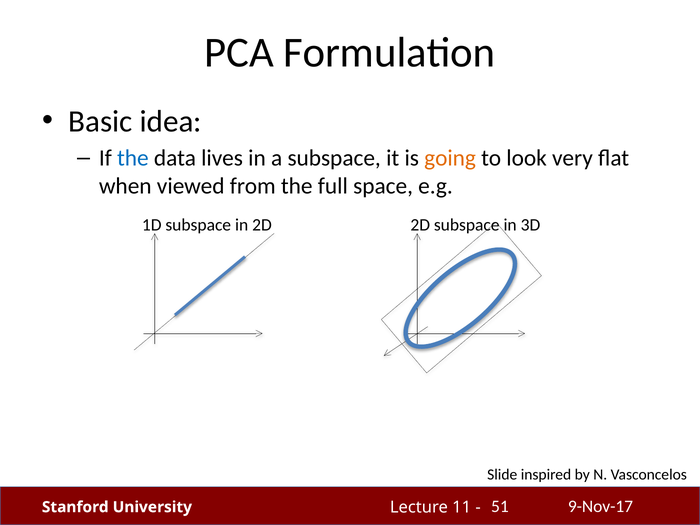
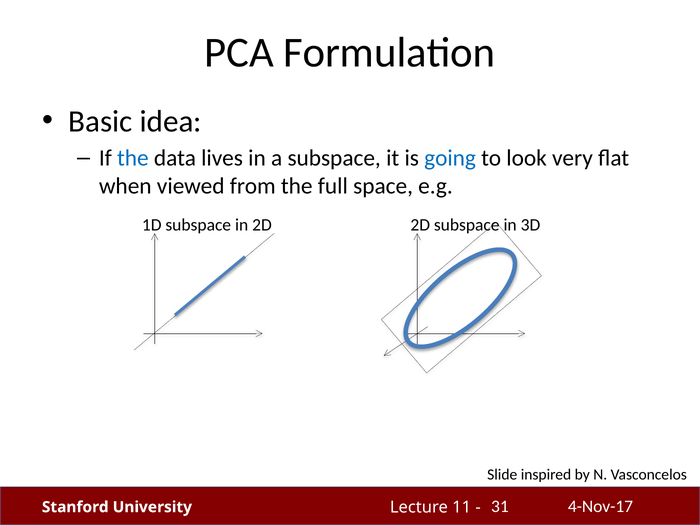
going colour: orange -> blue
9-Nov-17: 9-Nov-17 -> 4-Nov-17
51: 51 -> 31
